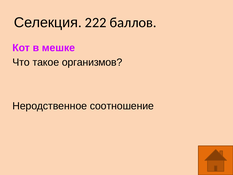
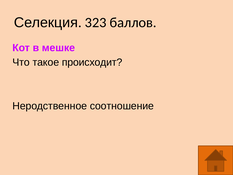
222: 222 -> 323
организмов: организмов -> происходит
